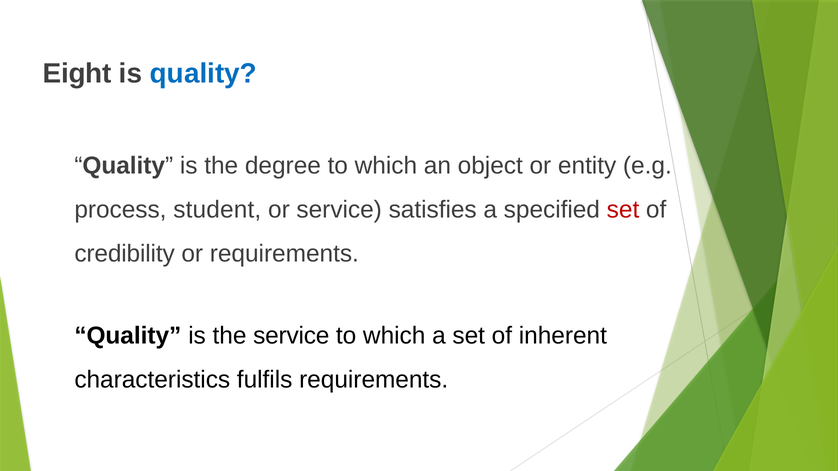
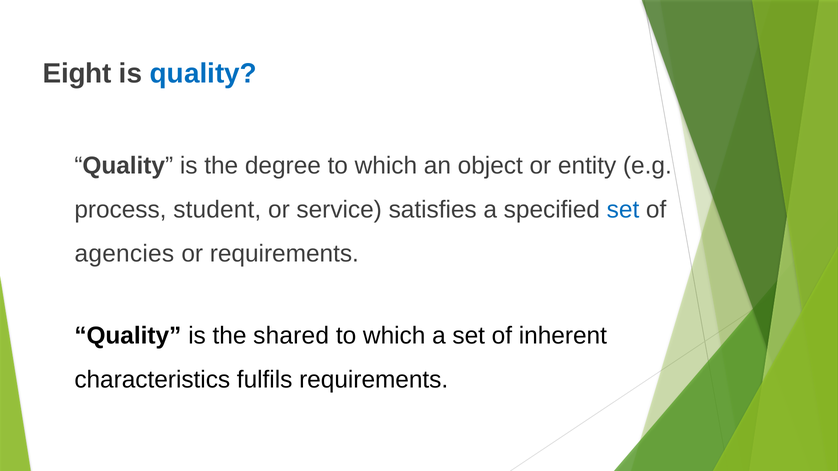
set at (623, 210) colour: red -> blue
credibility: credibility -> agencies
the service: service -> shared
